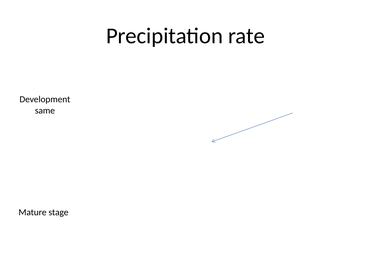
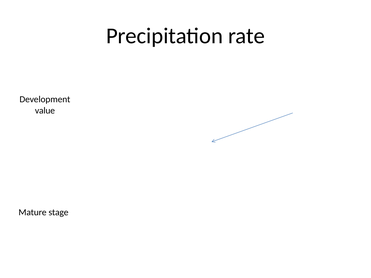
same: same -> value
